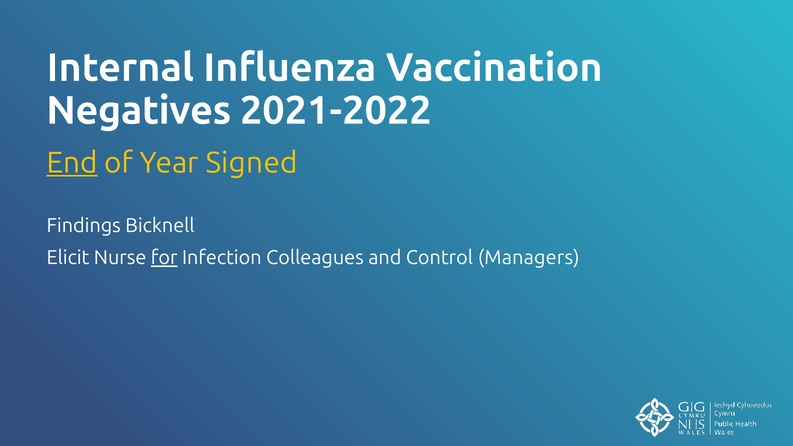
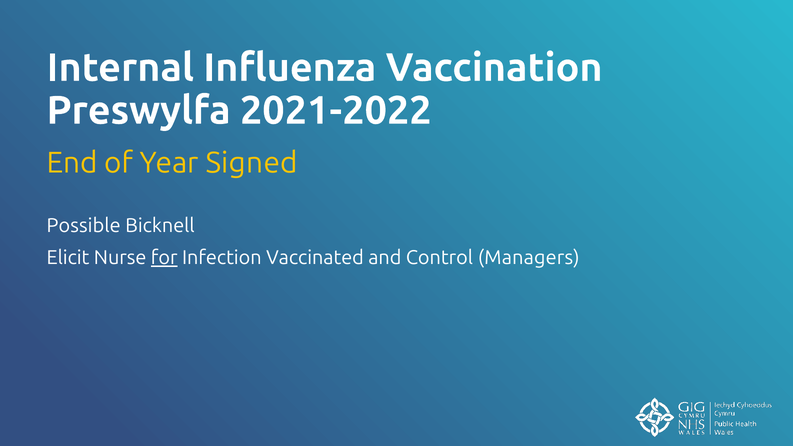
Negatives: Negatives -> Preswylfa
End underline: present -> none
Findings: Findings -> Possible
Colleagues: Colleagues -> Vaccinated
